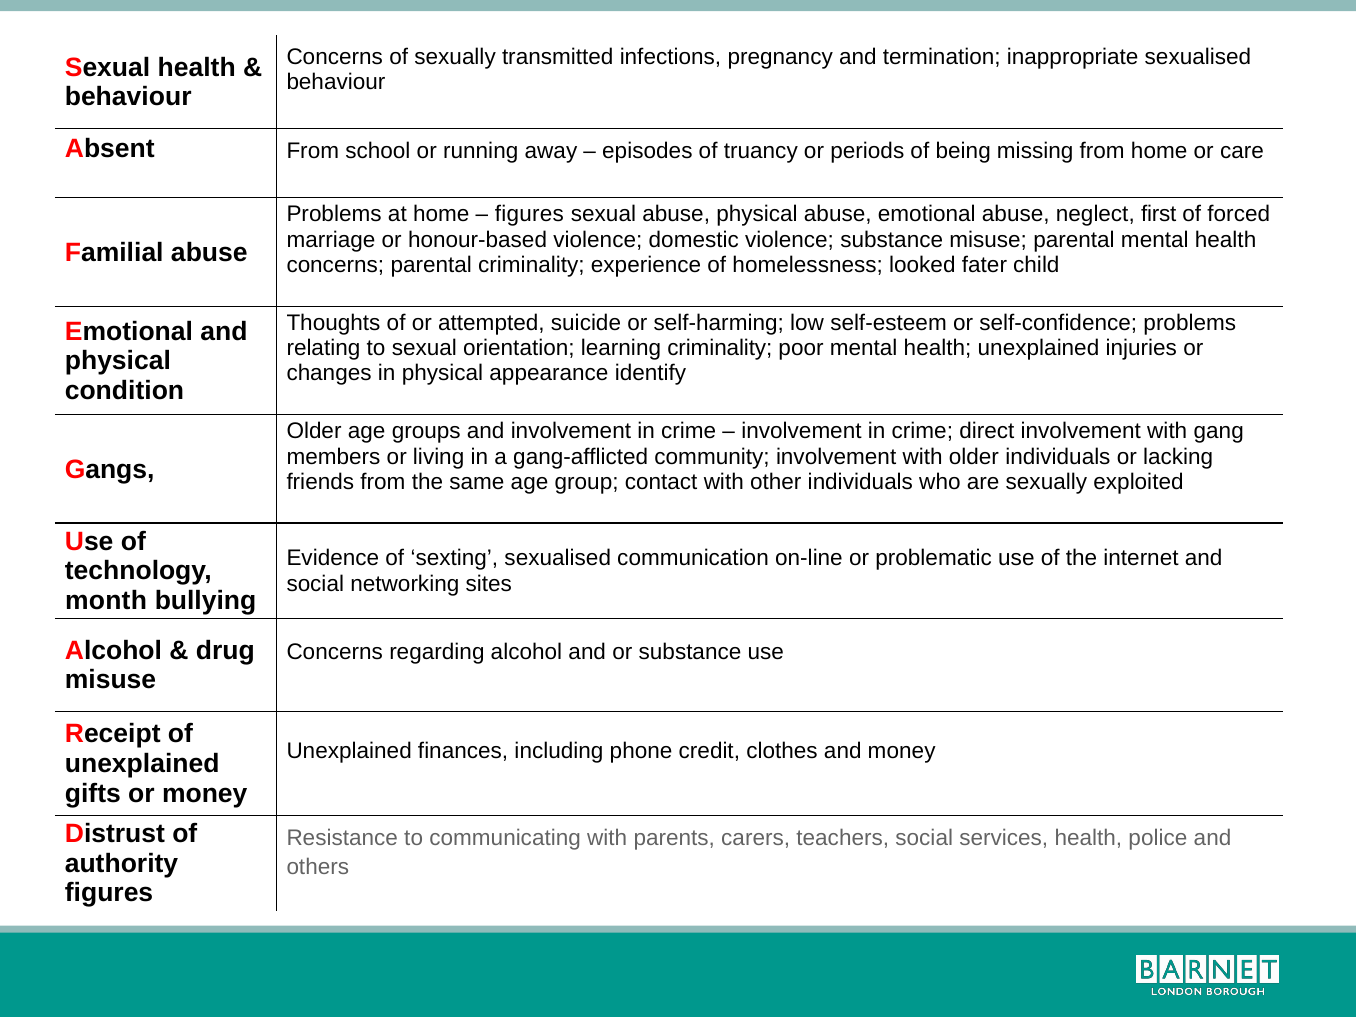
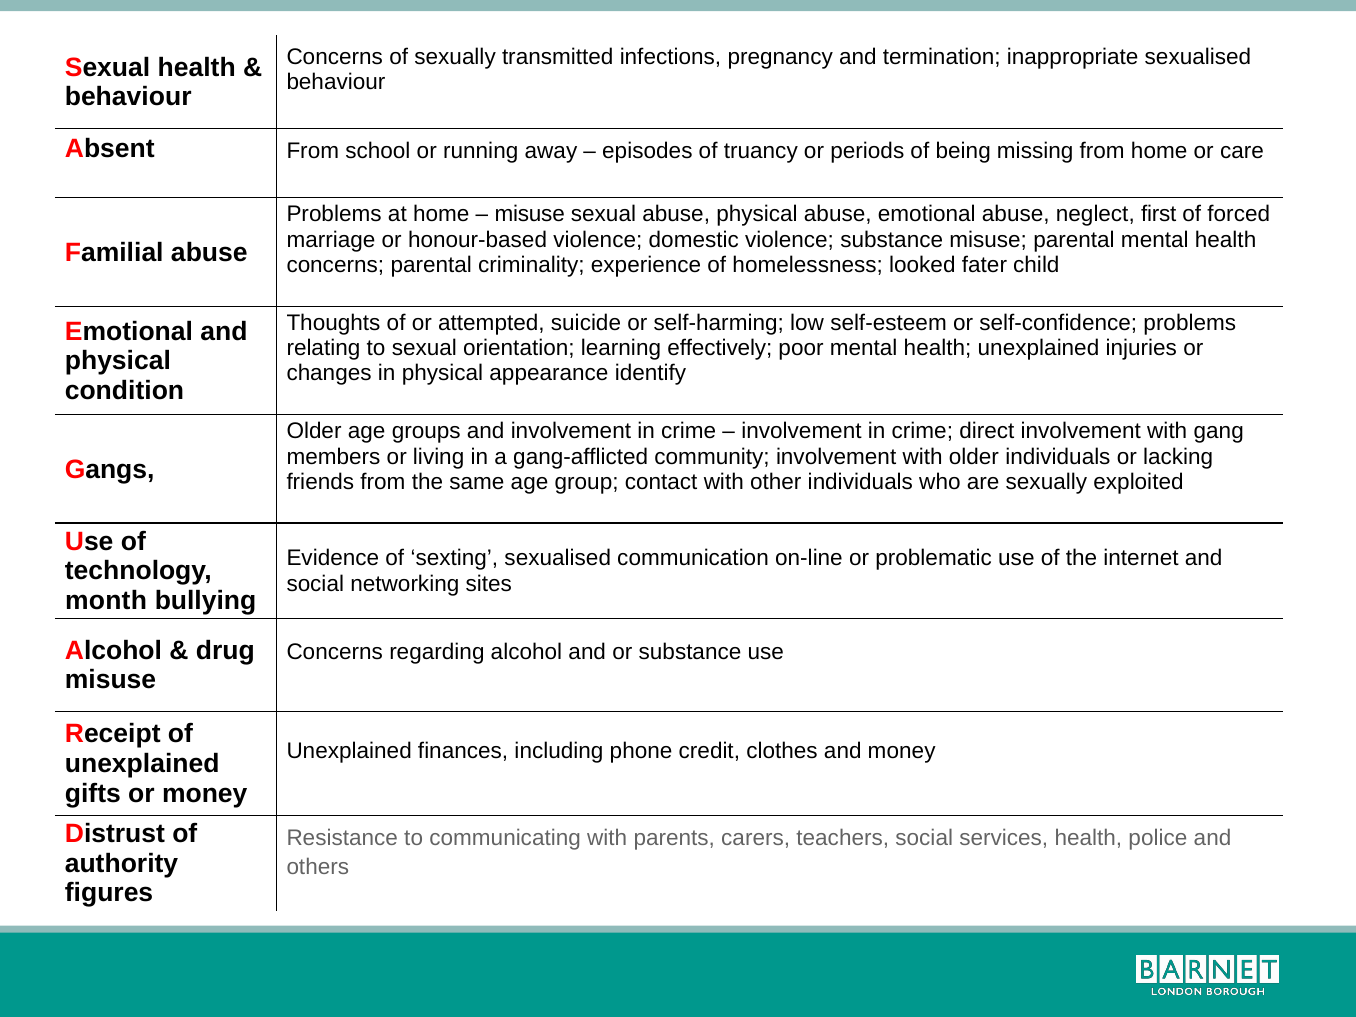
figures at (529, 214): figures -> misuse
learning criminality: criminality -> effectively
